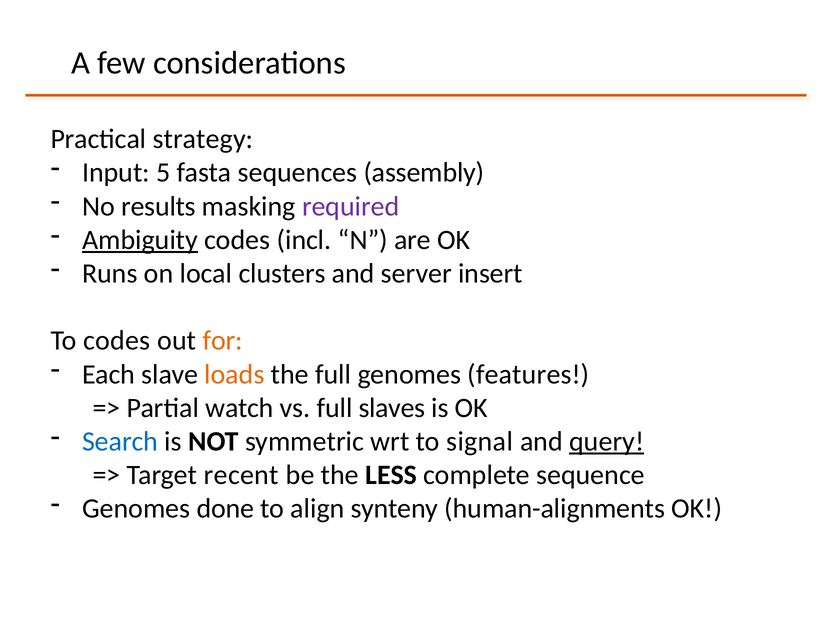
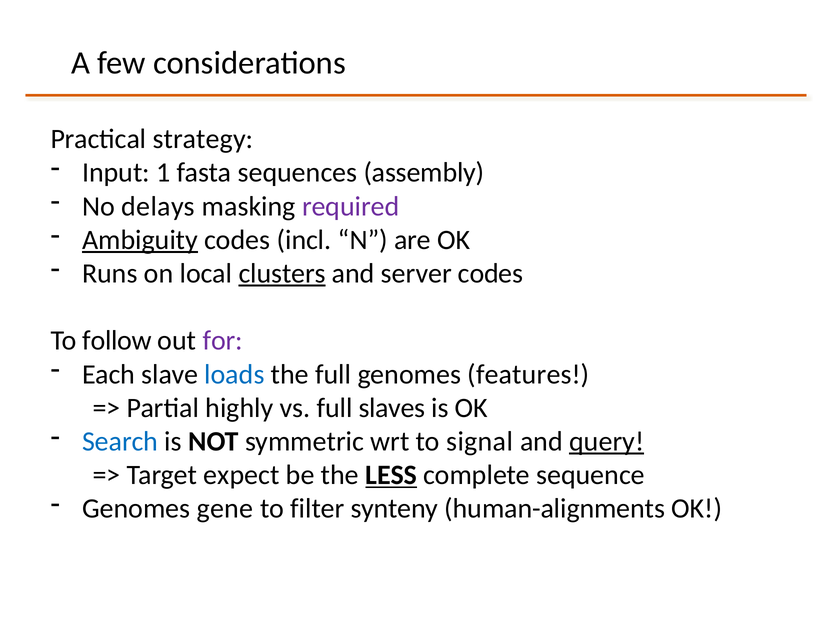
5: 5 -> 1
results: results -> delays
clusters underline: none -> present
server insert: insert -> codes
To codes: codes -> follow
for colour: orange -> purple
loads colour: orange -> blue
watch: watch -> highly
recent: recent -> expect
LESS underline: none -> present
done: done -> gene
align: align -> filter
